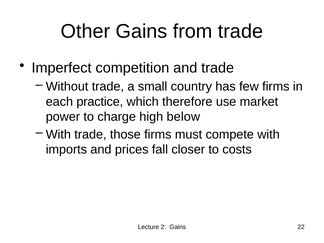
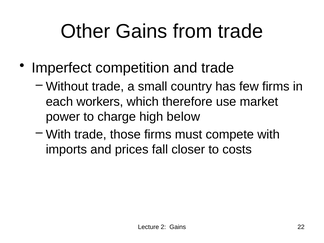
practice: practice -> workers
